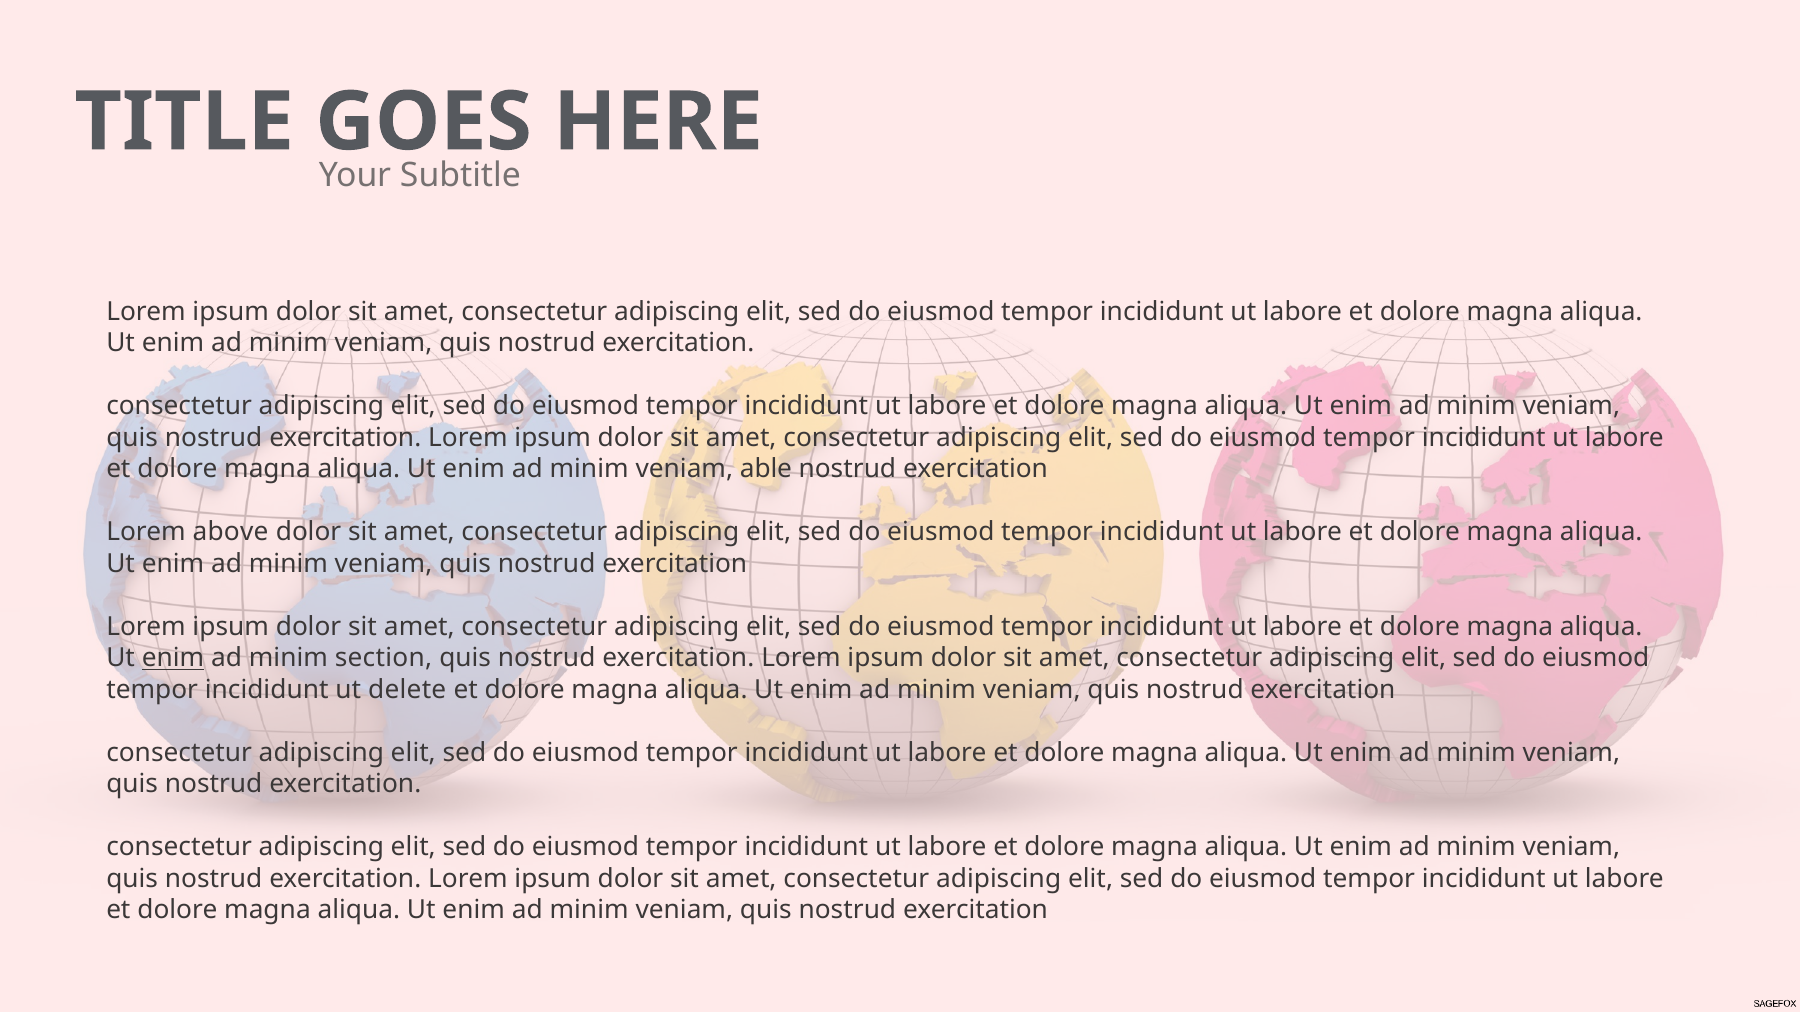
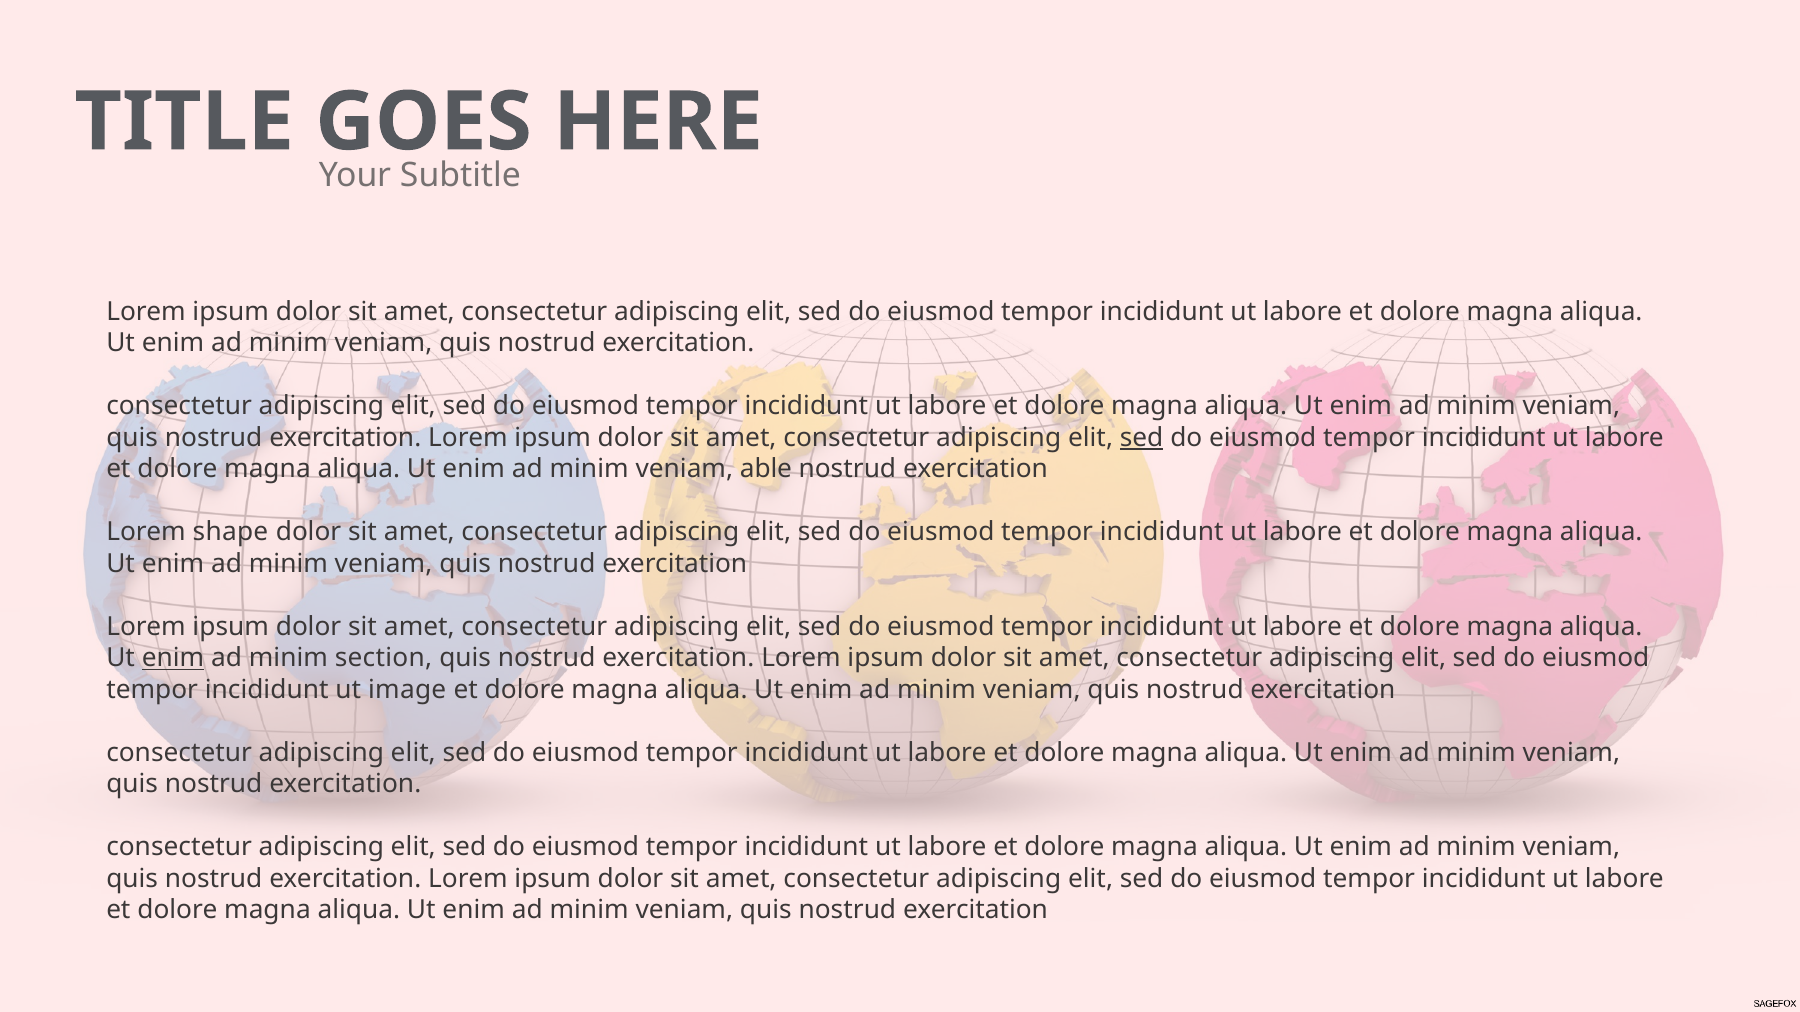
sed at (1142, 438) underline: none -> present
above: above -> shape
delete: delete -> image
